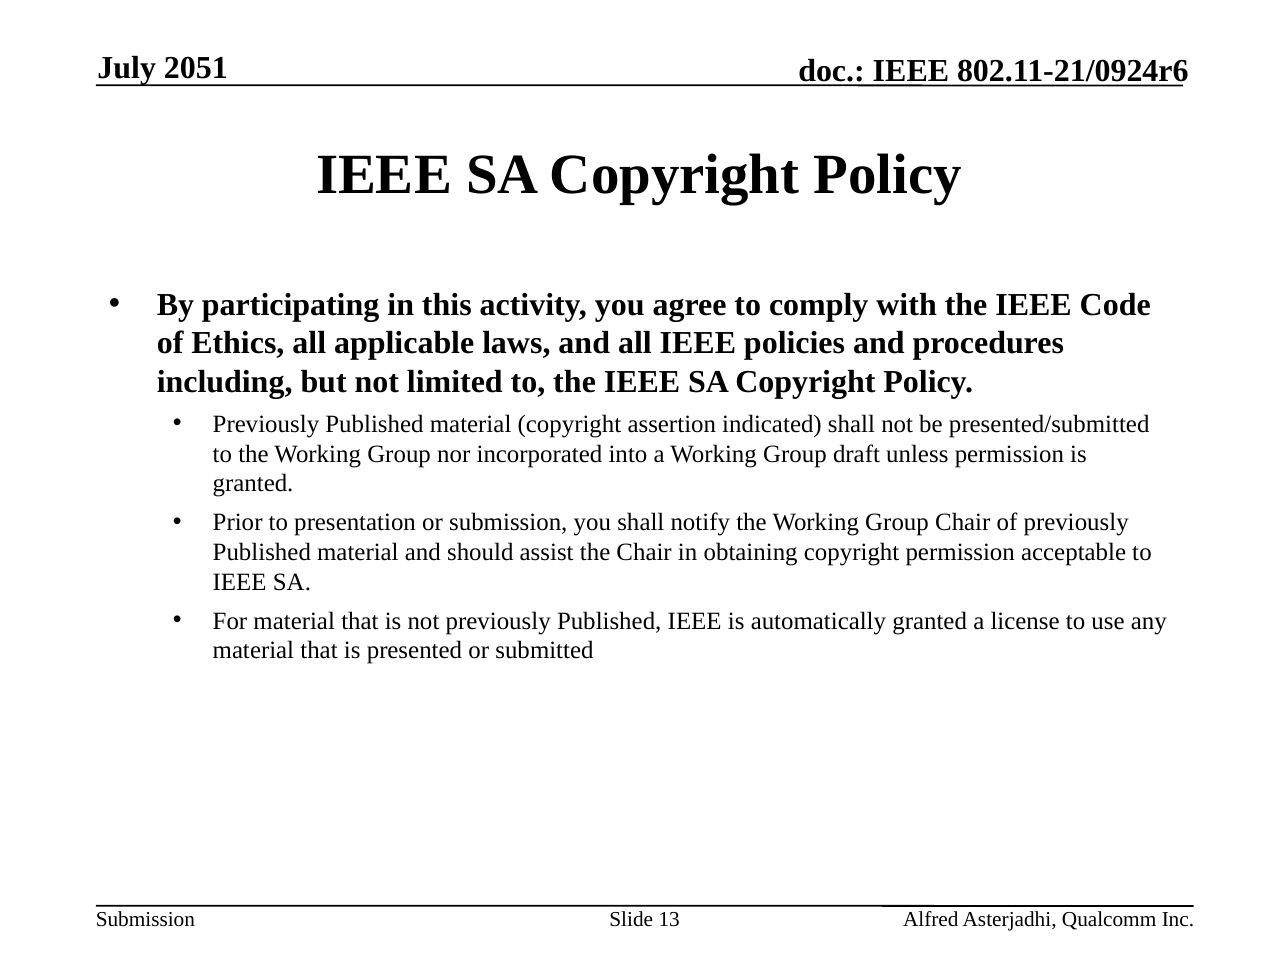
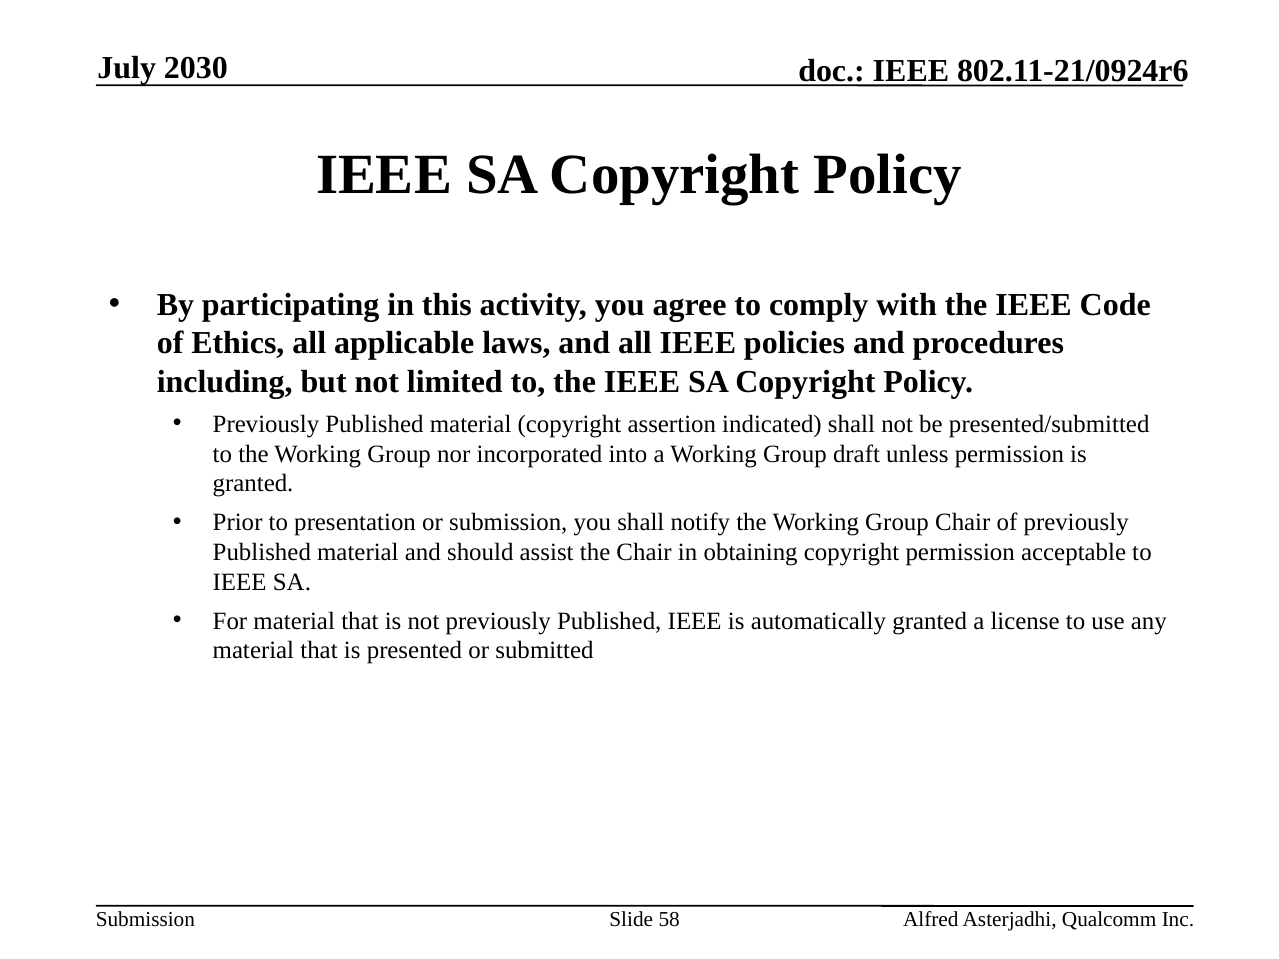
2051: 2051 -> 2030
13: 13 -> 58
